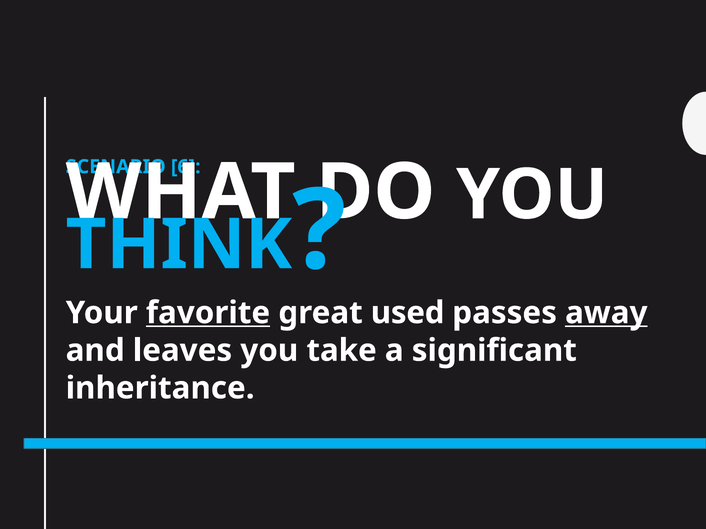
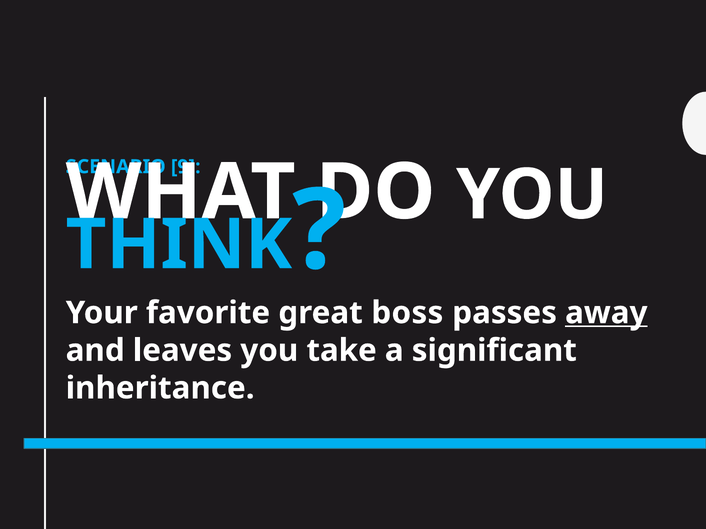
6: 6 -> 9
favorite underline: present -> none
used: used -> boss
